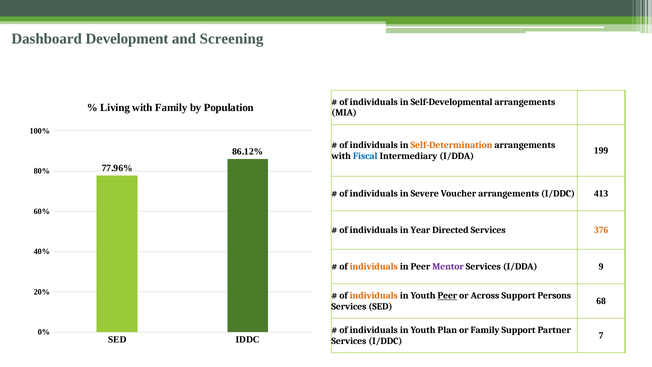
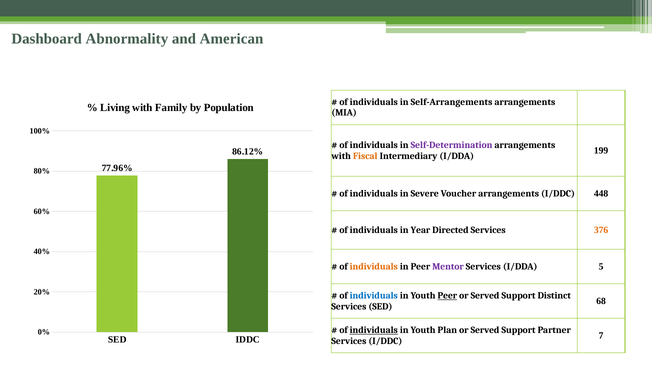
Development: Development -> Abnormality
Screening: Screening -> American
Self-Developmental: Self-Developmental -> Self-Arrangements
Self-Determination colour: orange -> purple
Fiscal colour: blue -> orange
413: 413 -> 448
9: 9 -> 5
individuals at (374, 295) colour: orange -> blue
Across at (485, 295): Across -> Served
Persons: Persons -> Distinct
individuals at (374, 330) underline: none -> present
Family at (485, 330): Family -> Served
